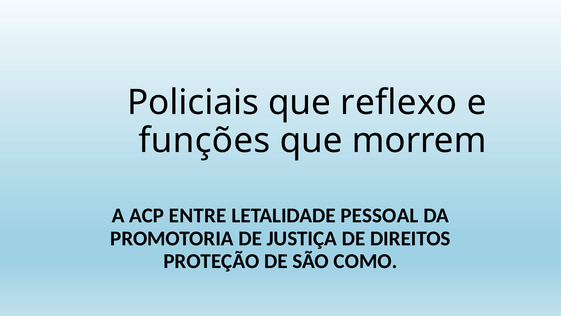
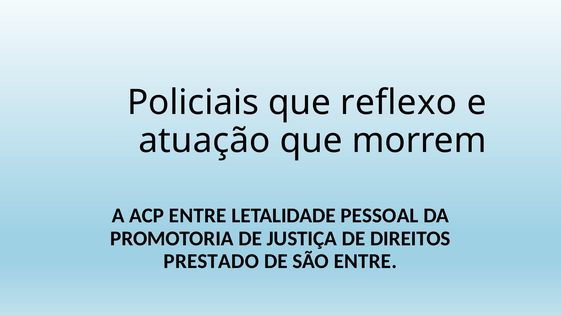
funções: funções -> atuação
PROTEÇÃO: PROTEÇÃO -> PRESTADO
SÃO COMO: COMO -> ENTRE
